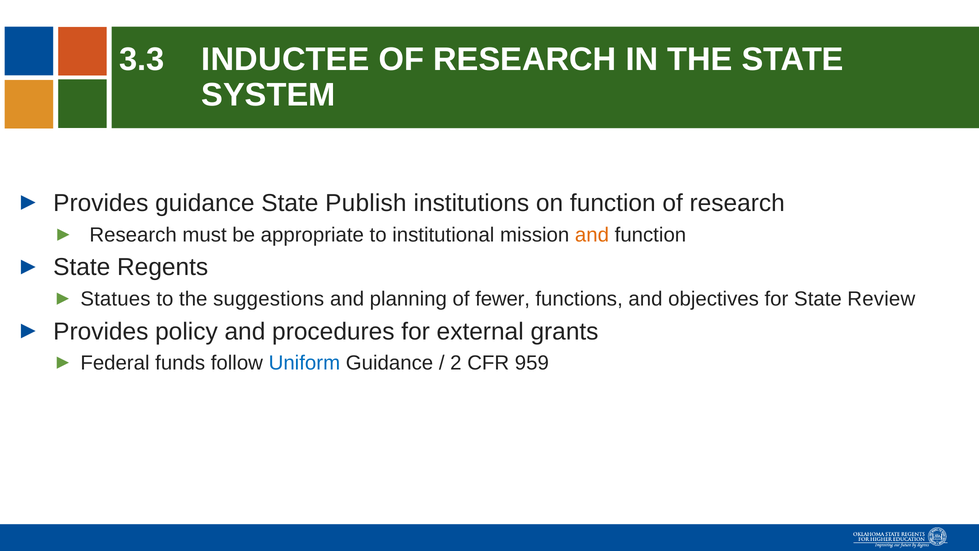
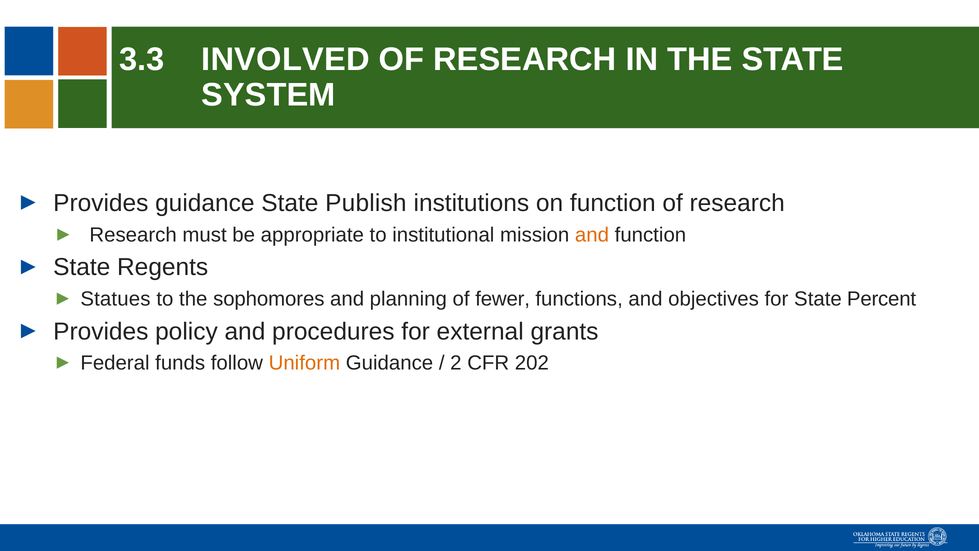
INDUCTEE: INDUCTEE -> INVOLVED
suggestions: suggestions -> sophomores
Review: Review -> Percent
Uniform colour: blue -> orange
959: 959 -> 202
